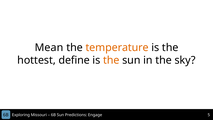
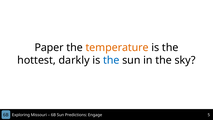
Mean: Mean -> Paper
define: define -> darkly
the at (111, 60) colour: orange -> blue
